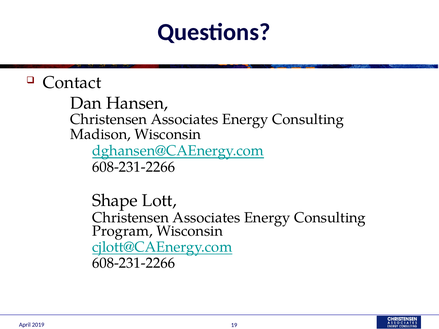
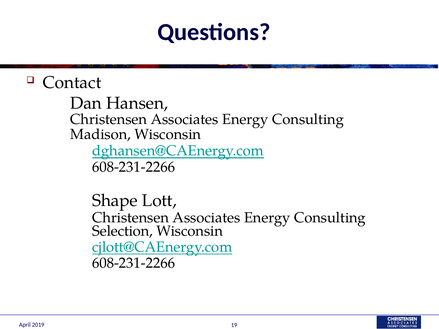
Program: Program -> Selection
